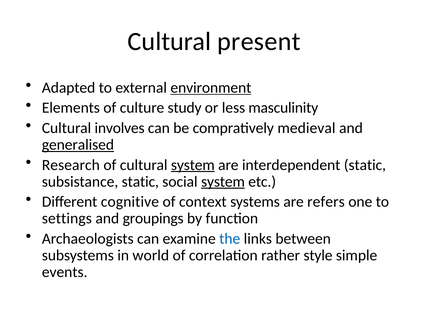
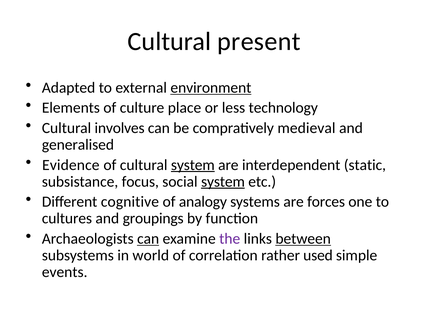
study: study -> place
masculinity: masculinity -> technology
generalised underline: present -> none
Research: Research -> Evidence
subsistance static: static -> focus
context: context -> analogy
refers: refers -> forces
settings: settings -> cultures
can at (148, 239) underline: none -> present
the colour: blue -> purple
between underline: none -> present
style: style -> used
